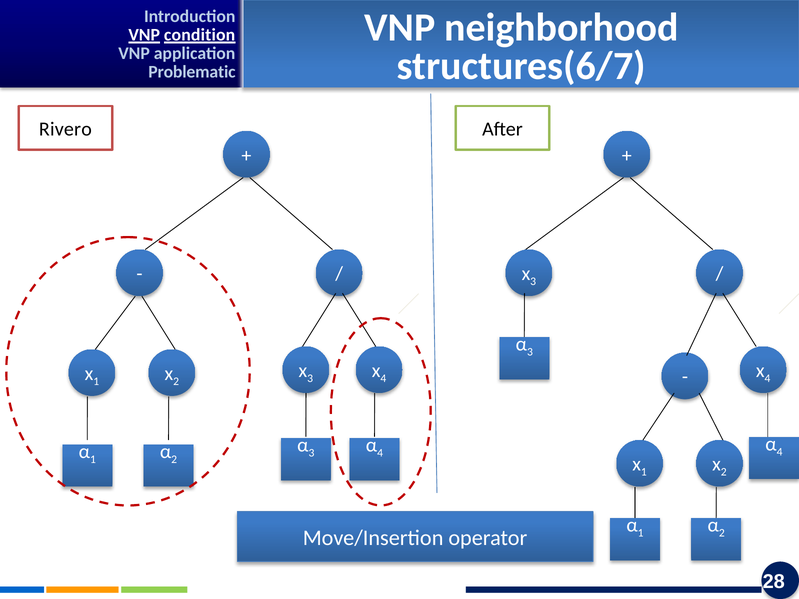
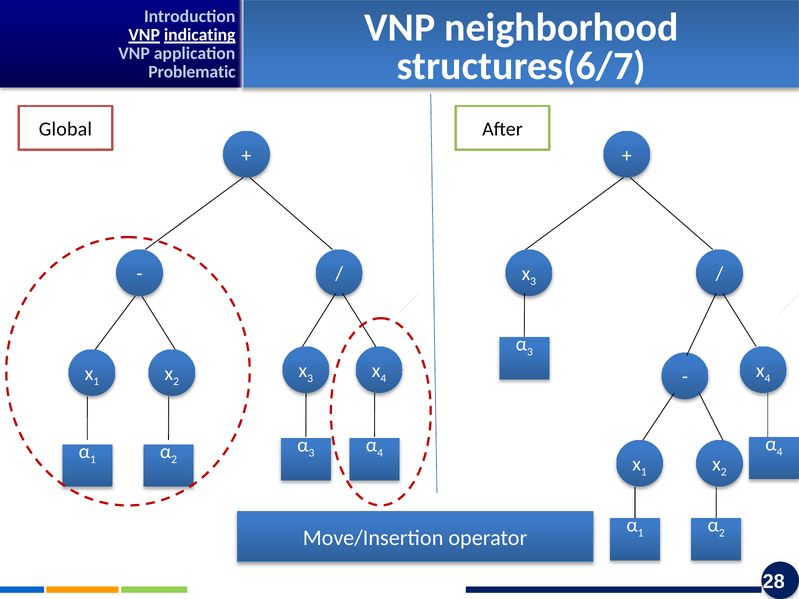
condition: condition -> indicating
Rivero: Rivero -> Global
